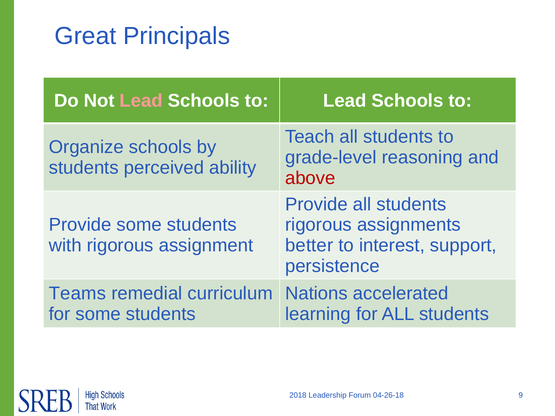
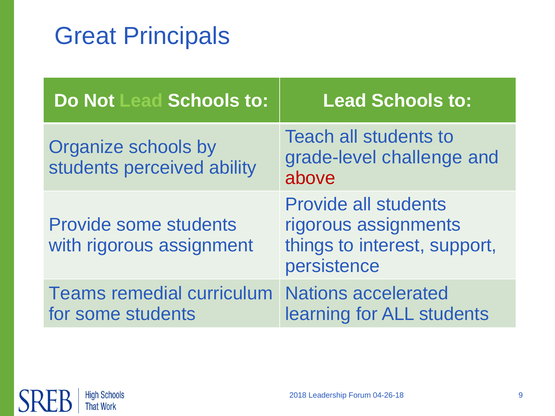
Lead at (141, 101) colour: pink -> light green
reasoning: reasoning -> challenge
better: better -> things
